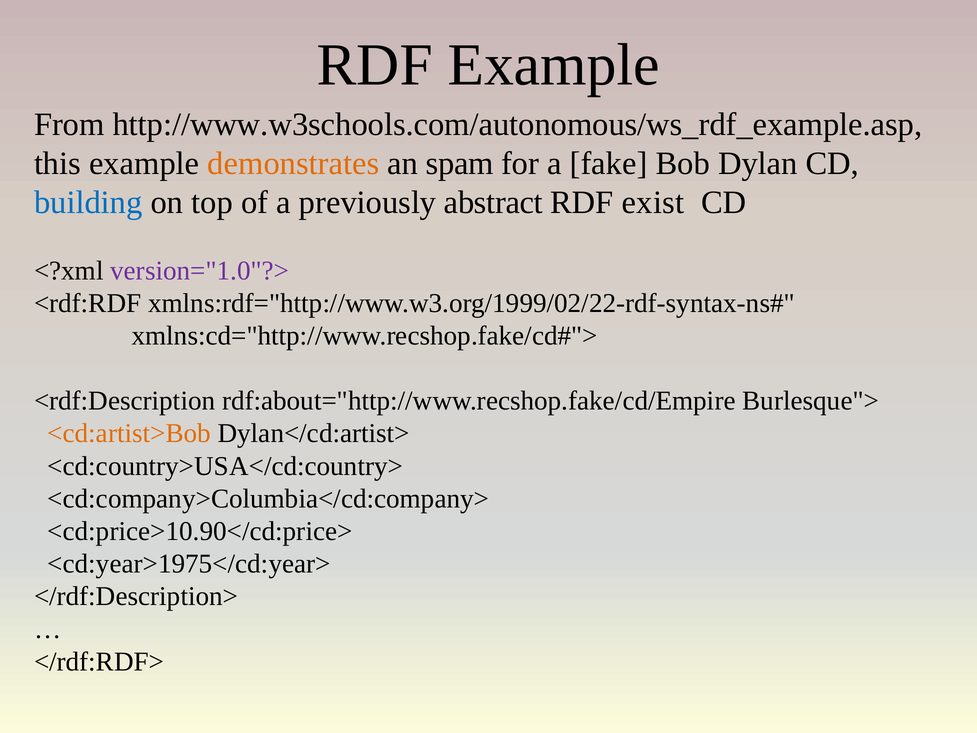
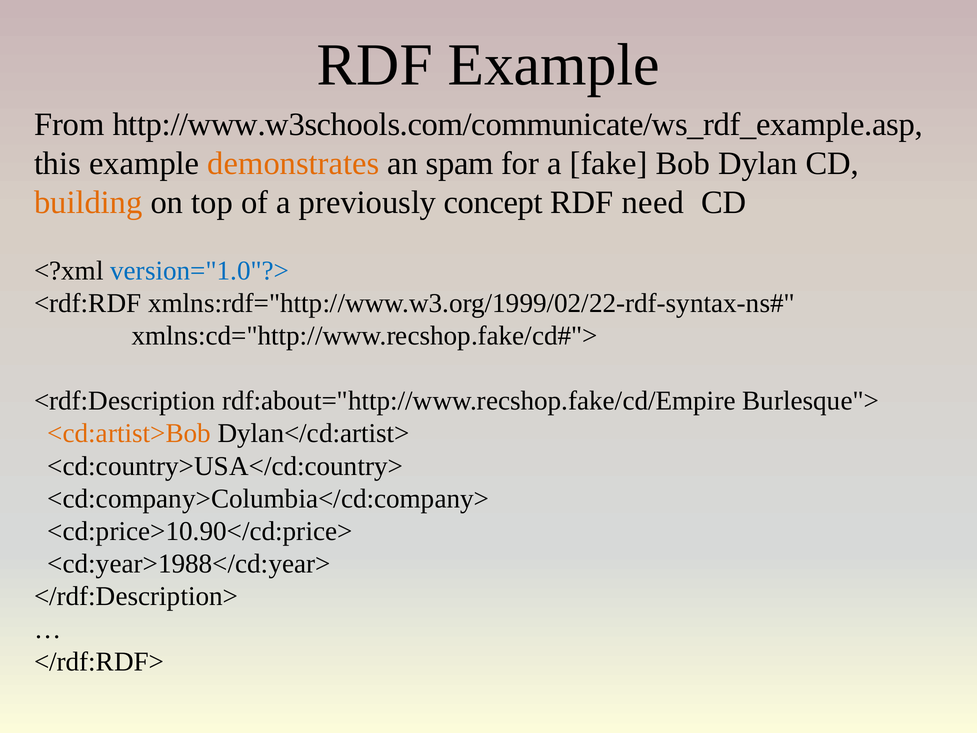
http://www.w3schools.com/autonomous/ws_rdf_example.asp: http://www.w3schools.com/autonomous/ws_rdf_example.asp -> http://www.w3schools.com/communicate/ws_rdf_example.asp
building colour: blue -> orange
abstract: abstract -> concept
exist: exist -> need
version="1.0"?> colour: purple -> blue
<cd:year>1975</cd:year>: <cd:year>1975</cd:year> -> <cd:year>1988</cd:year>
